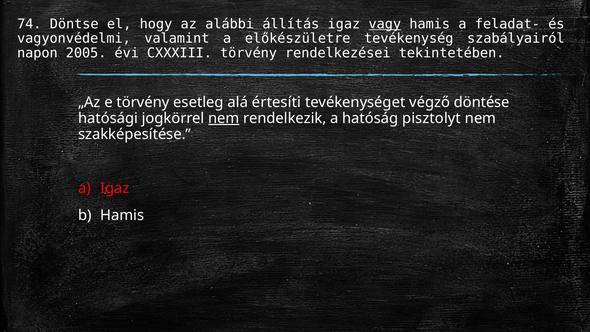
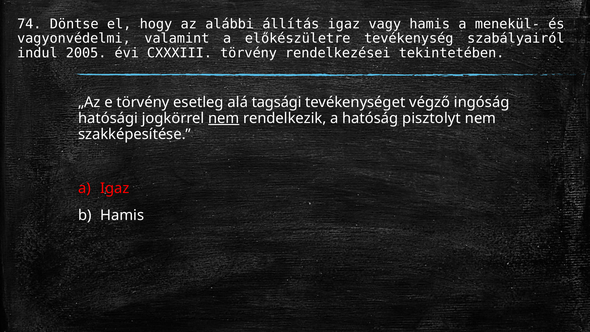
vagy underline: present -> none
feladat-: feladat- -> menekül-
napon: napon -> indul
értesíti: értesíti -> tagsági
döntése: döntése -> ingóság
